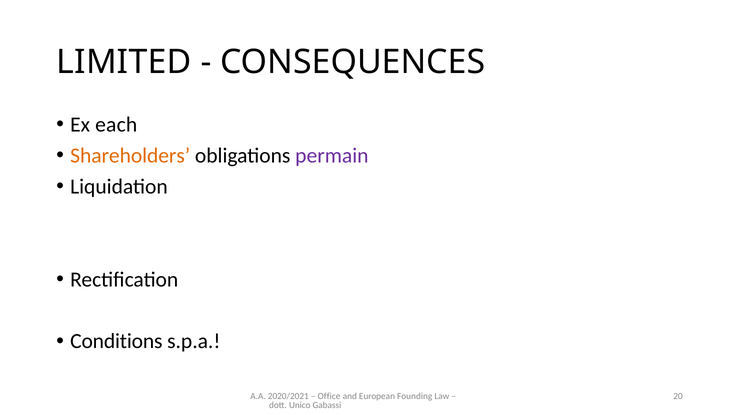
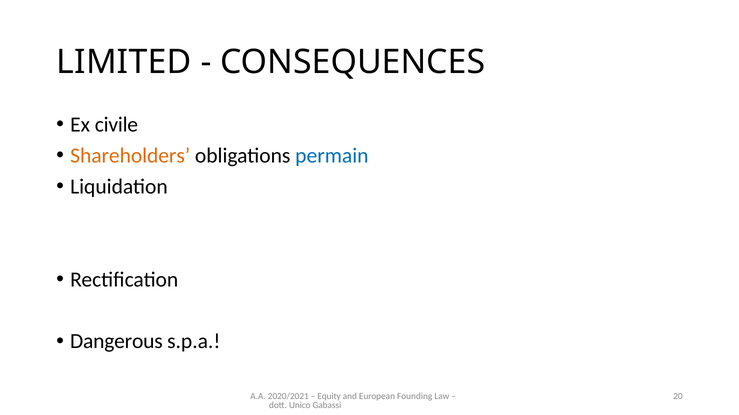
each: each -> civile
permain colour: purple -> blue
Conditions: Conditions -> Dangerous
Office: Office -> Equity
